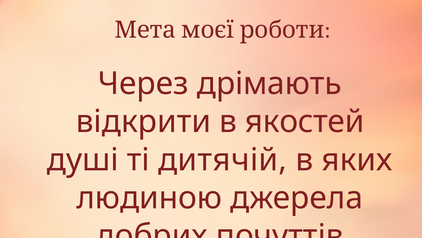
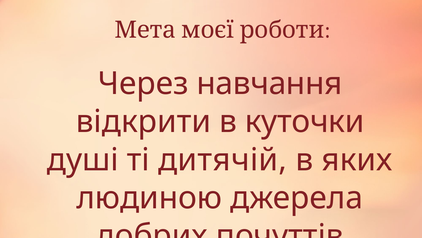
дрімають: дрімають -> навчання
якостей: якостей -> куточки
